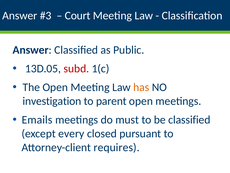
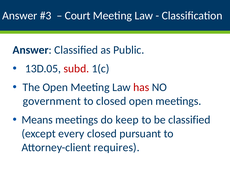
has colour: orange -> red
investigation: investigation -> government
to parent: parent -> closed
Emails: Emails -> Means
must: must -> keep
